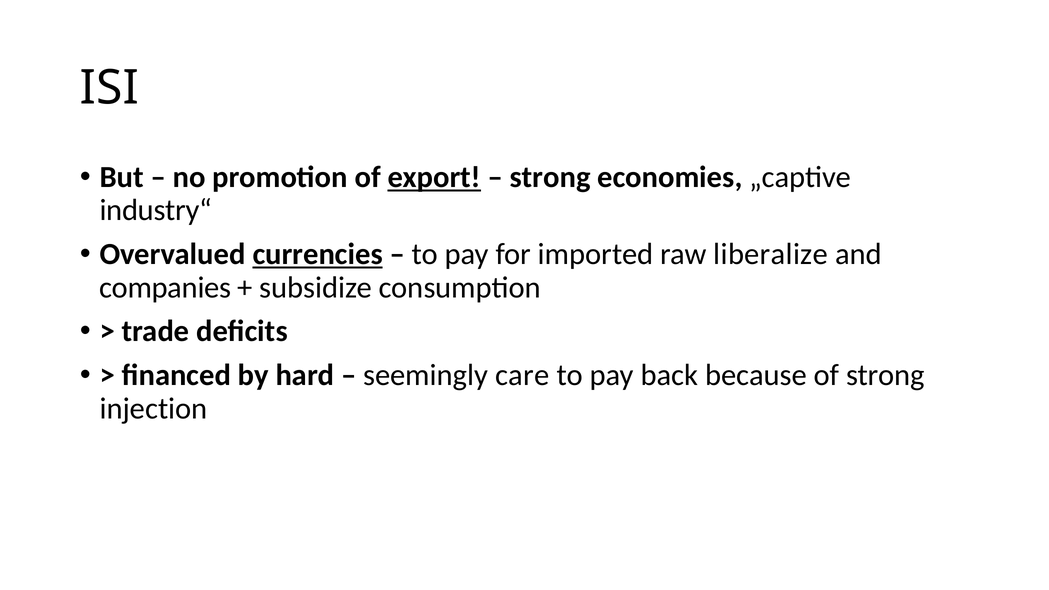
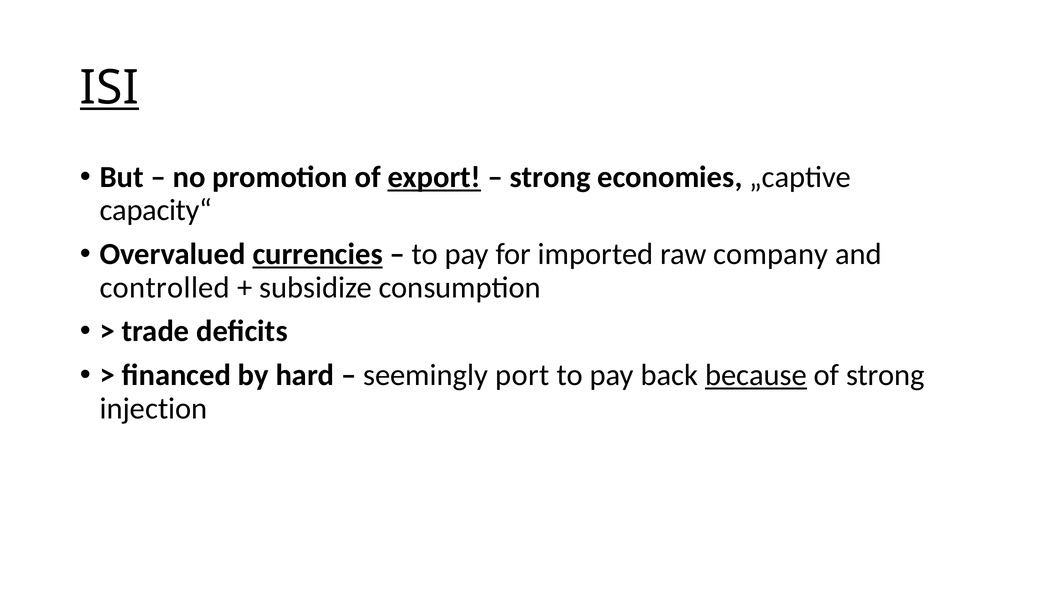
ISI underline: none -> present
industry“: industry“ -> capacity“
liberalize: liberalize -> company
companies: companies -> controlled
care: care -> port
because underline: none -> present
